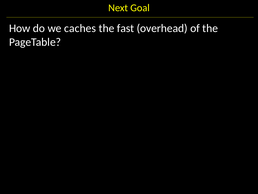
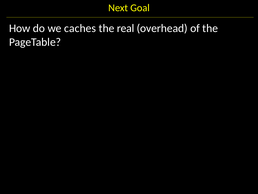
fast: fast -> real
